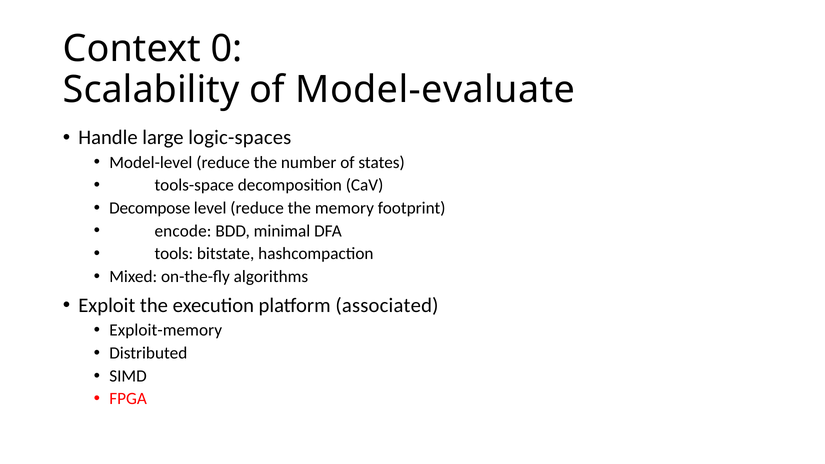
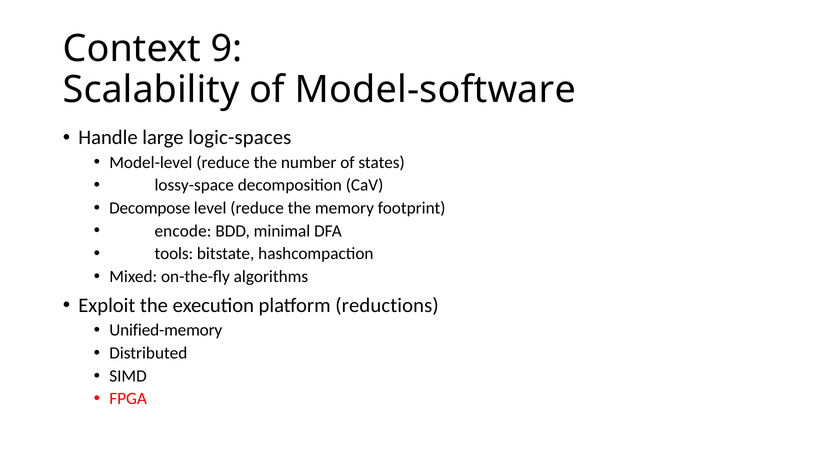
0: 0 -> 9
Model-evaluate: Model-evaluate -> Model-software
tools-space: tools-space -> lossy-space
associated: associated -> reductions
Exploit-memory: Exploit-memory -> Unified-memory
